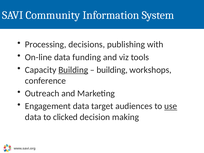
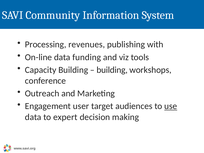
decisions: decisions -> revenues
Building at (73, 70) underline: present -> none
Engagement data: data -> user
clicked: clicked -> expert
